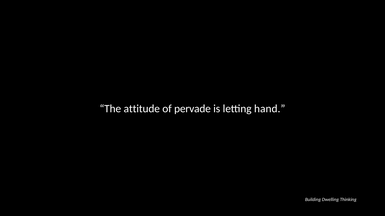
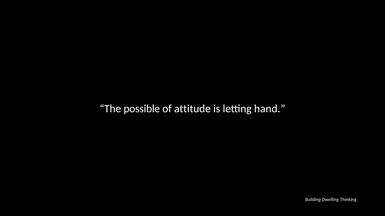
attitude: attitude -> possible
pervade: pervade -> attitude
